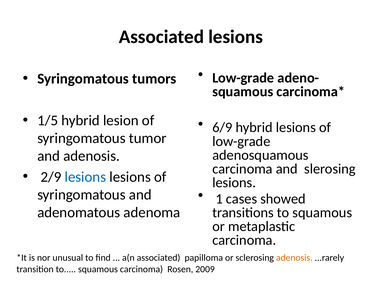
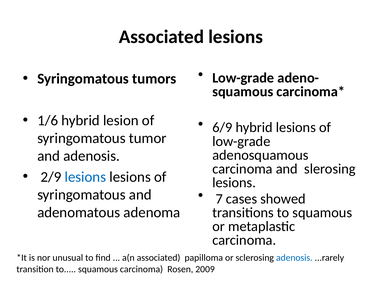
1/5: 1/5 -> 1/6
1: 1 -> 7
adenosis at (294, 257) colour: orange -> blue
